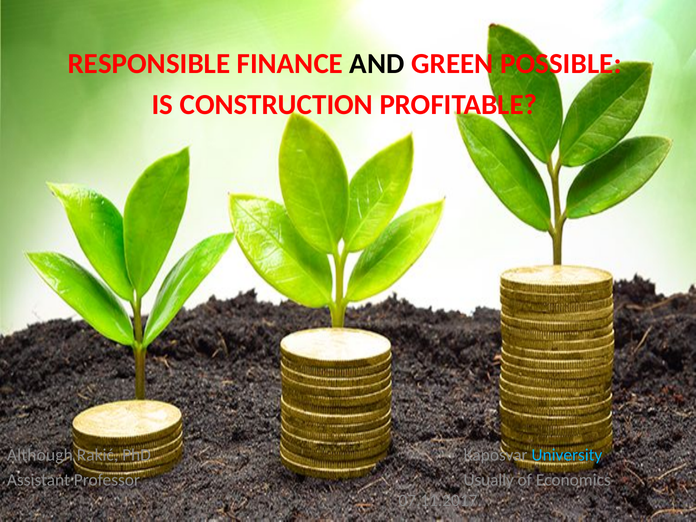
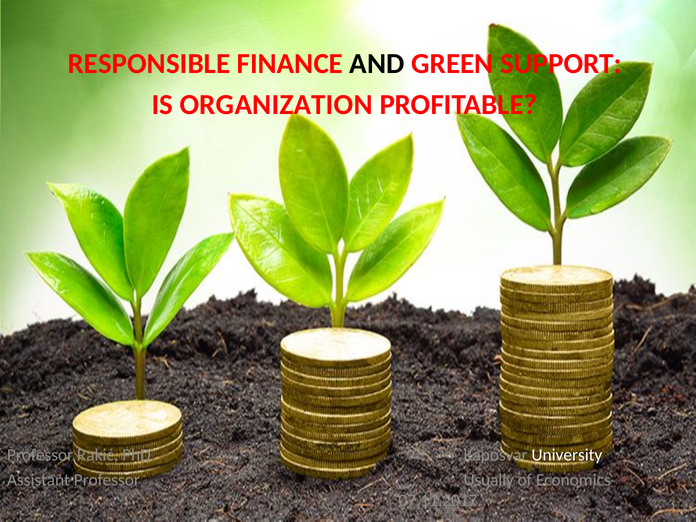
POSSIBLE: POSSIBLE -> SUPPORT
CONSTRUCTION: CONSTRUCTION -> ORGANIZATION
Although at (40, 455): Although -> Professor
University colour: light blue -> white
